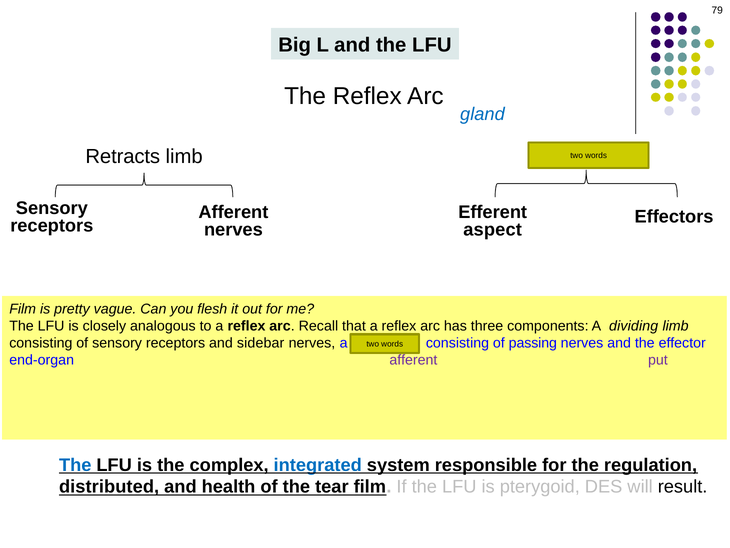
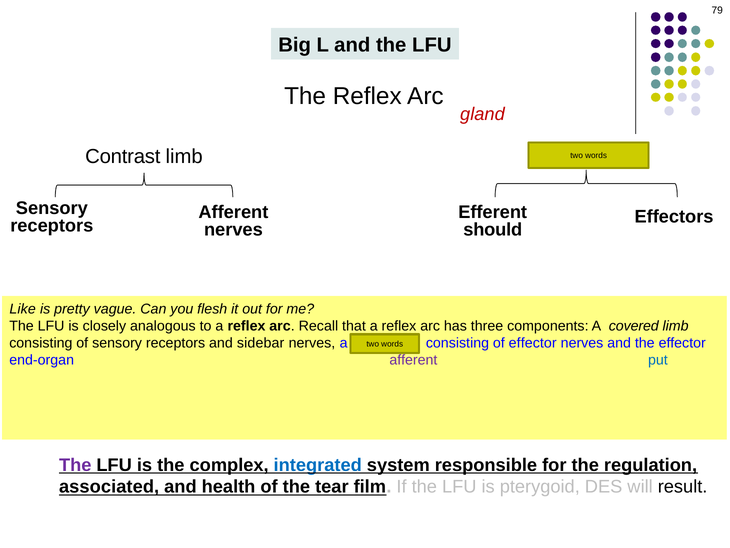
gland at (482, 114) colour: blue -> red
Retracts: Retracts -> Contrast
aspect at (493, 229): aspect -> should
Film at (23, 309): Film -> Like
A dividing: dividing -> covered
of passing: passing -> effector
put colour: purple -> blue
The at (75, 465) colour: blue -> purple
distributed at (109, 486): distributed -> associated
